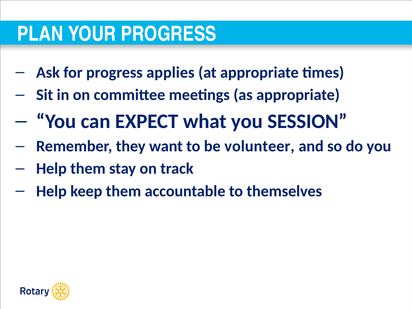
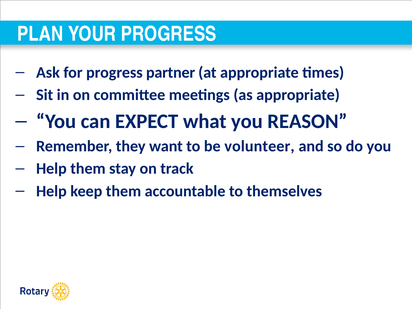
applies: applies -> partner
SESSION: SESSION -> REASON
